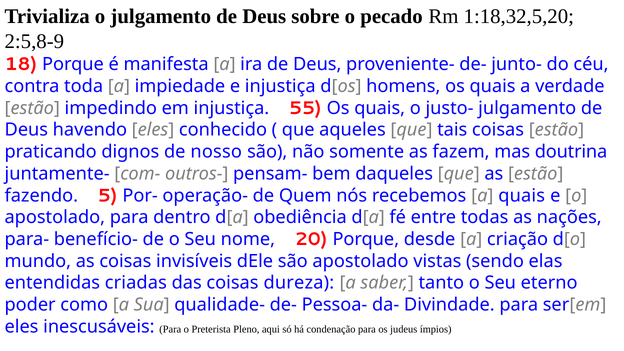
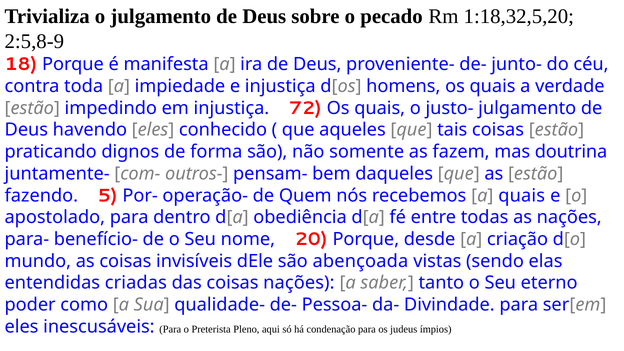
55: 55 -> 72
nosso: nosso -> forma
são apostolado: apostolado -> abençoada
coisas dureza: dureza -> nações
